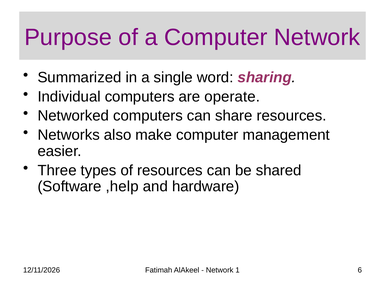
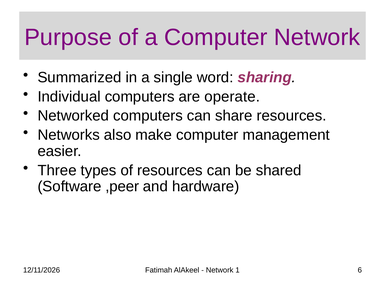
,help: ,help -> ,peer
